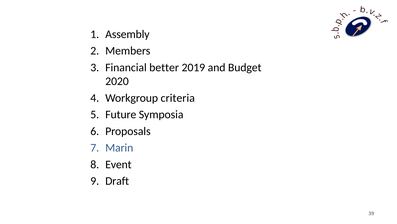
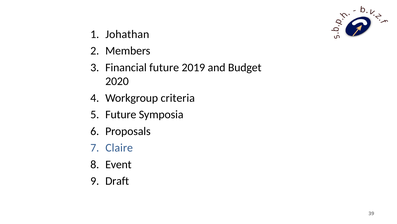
Assembly: Assembly -> Johathan
Financial better: better -> future
Marin: Marin -> Claire
